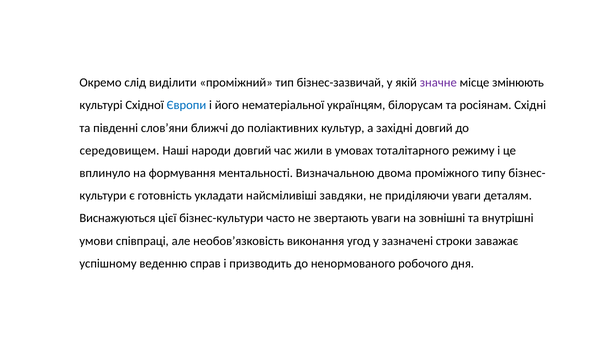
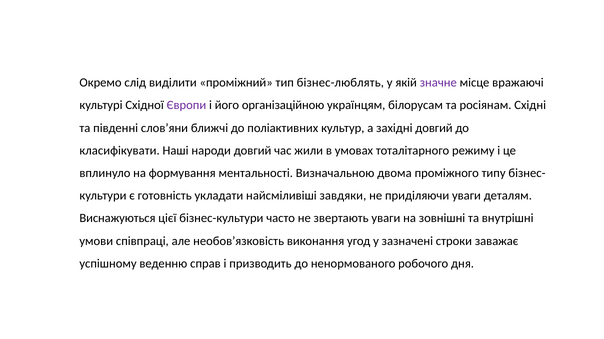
бізнес-зазвичай: бізнес-зазвичай -> бізнес-люблять
змінюють: змінюють -> вражаючі
Європи colour: blue -> purple
нематеріальної: нематеріальної -> організаційною
середовищем: середовищем -> класифікувати
